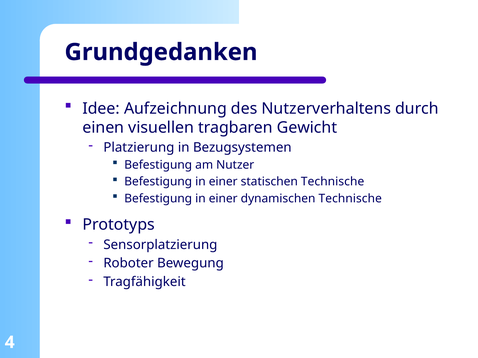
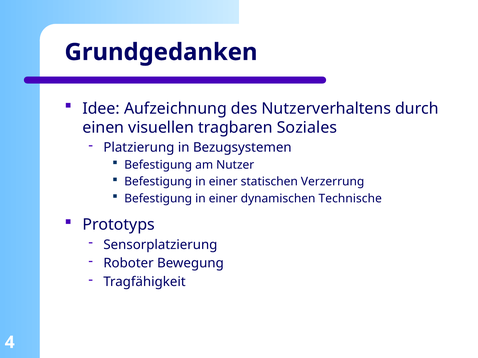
Gewicht: Gewicht -> Soziales
statischen Technische: Technische -> Verzerrung
